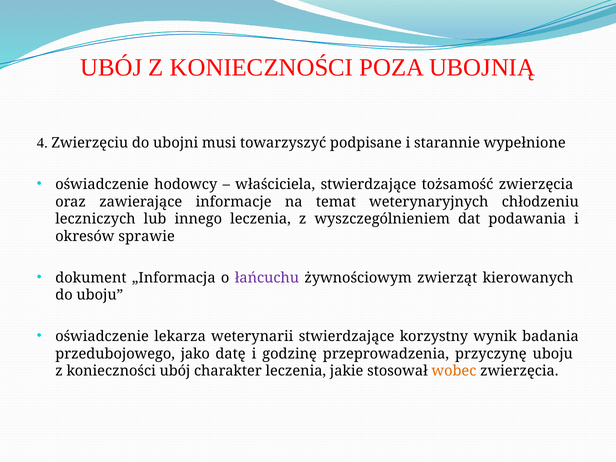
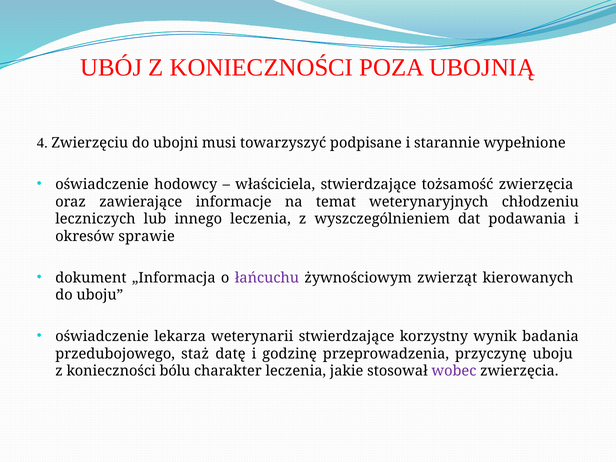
jako: jako -> staż
konieczności ubój: ubój -> bólu
wobec colour: orange -> purple
